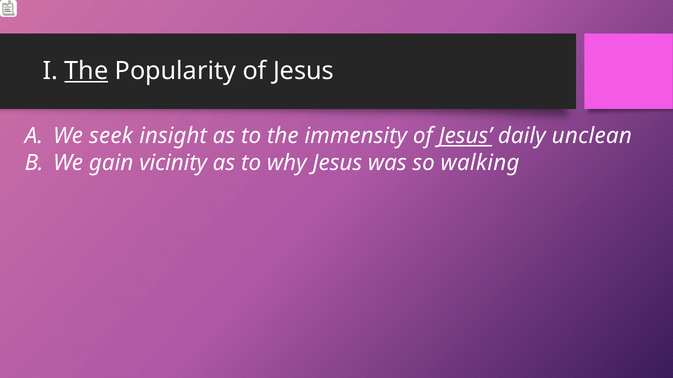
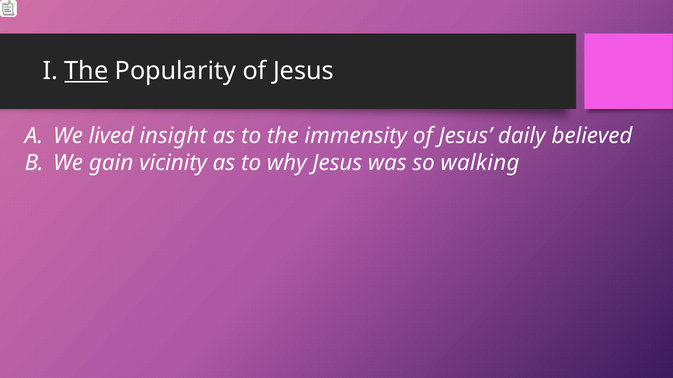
seek: seek -> lived
Jesus at (465, 136) underline: present -> none
unclean: unclean -> believed
